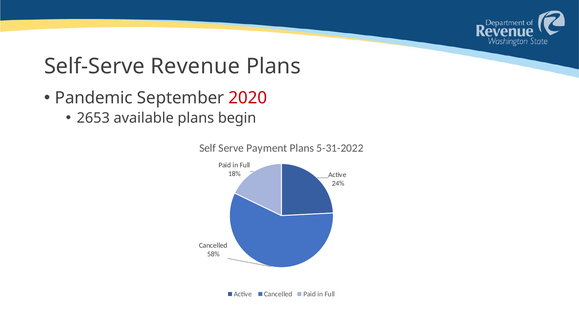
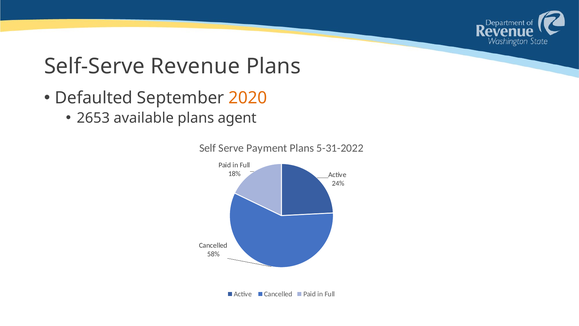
Pandemic: Pandemic -> Defaulted
2020 colour: red -> orange
begin: begin -> agent
